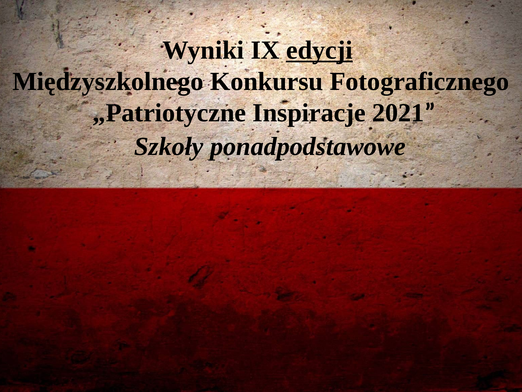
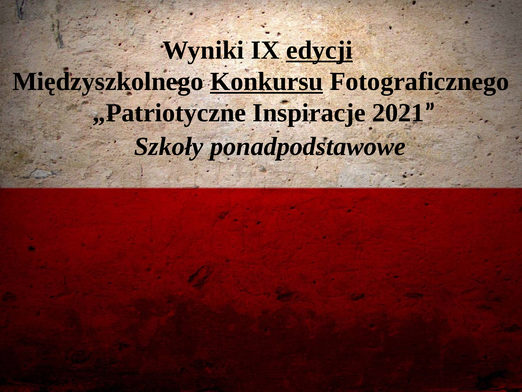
Konkursu underline: none -> present
